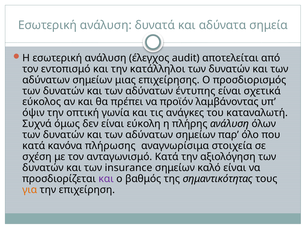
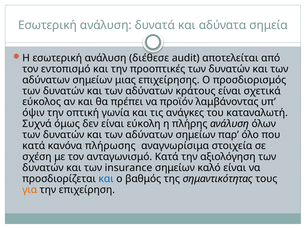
έλεγχος: έλεγχος -> διέθεσε
κατάλληλοι: κατάλληλοι -> προοπτικές
έντυπης: έντυπης -> κράτους
και at (106, 179) colour: purple -> blue
